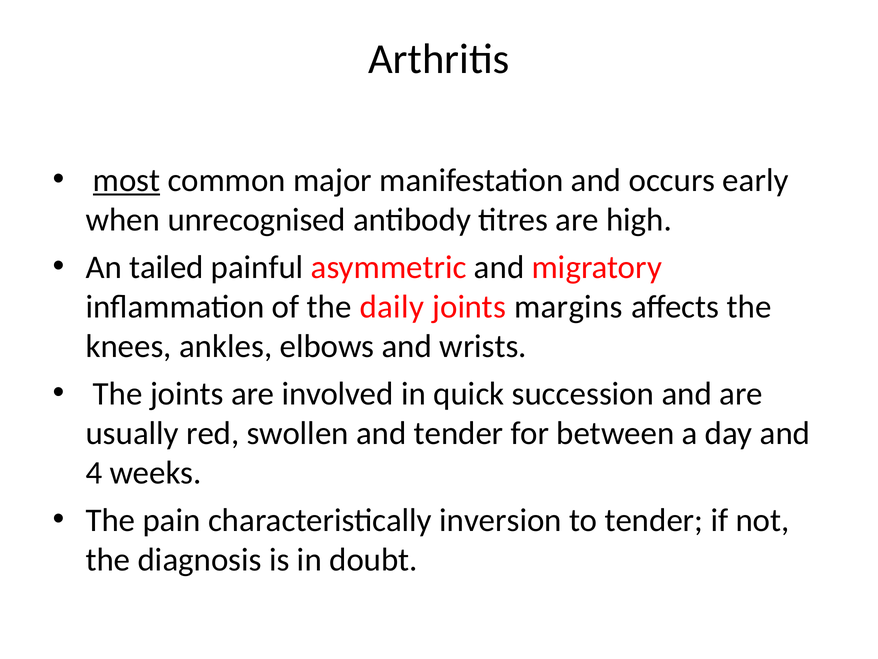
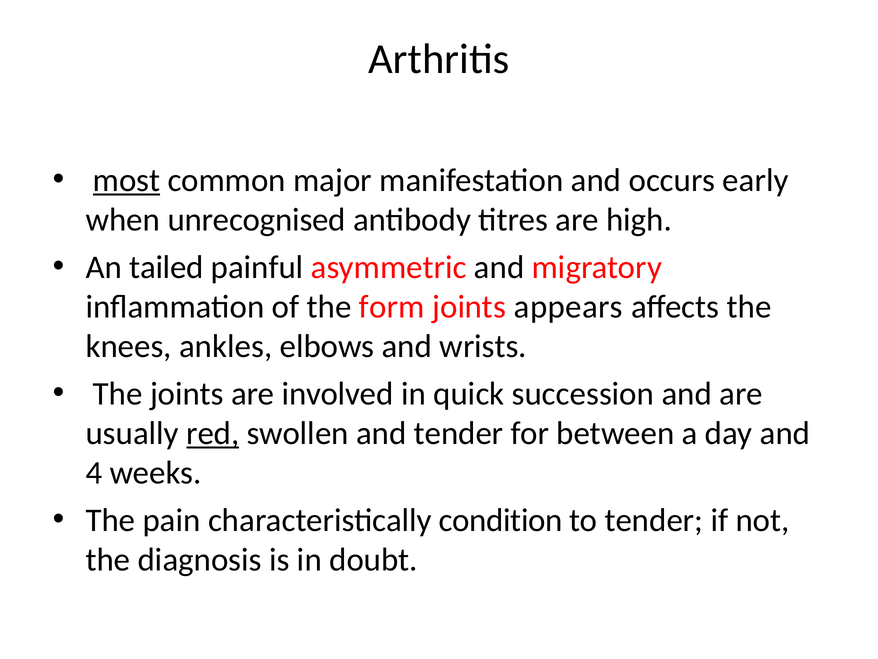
daily: daily -> form
margins: margins -> appears
red underline: none -> present
inversion: inversion -> condition
